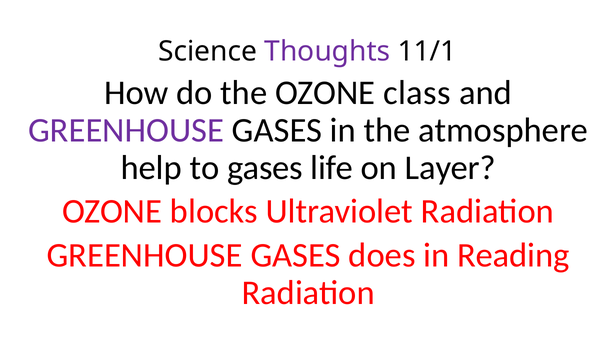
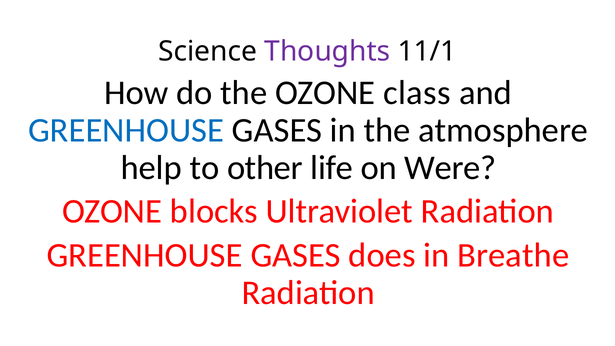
GREENHOUSE at (126, 130) colour: purple -> blue
to gases: gases -> other
Layer: Layer -> Were
Reading: Reading -> Breathe
